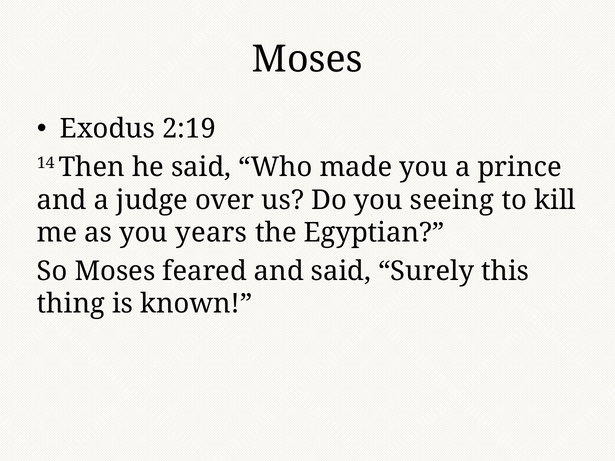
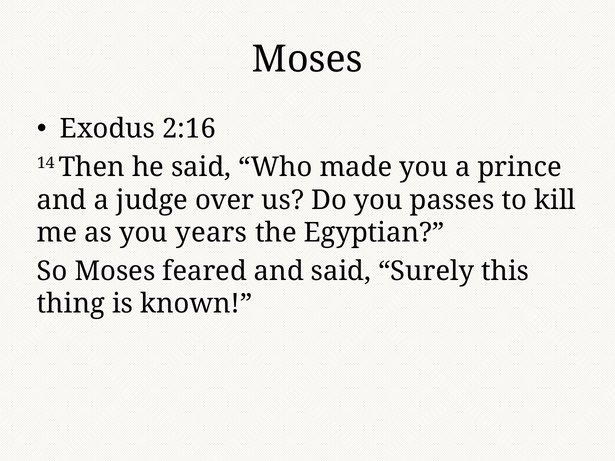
2:19: 2:19 -> 2:16
seeing: seeing -> passes
